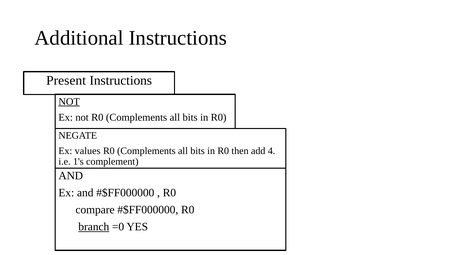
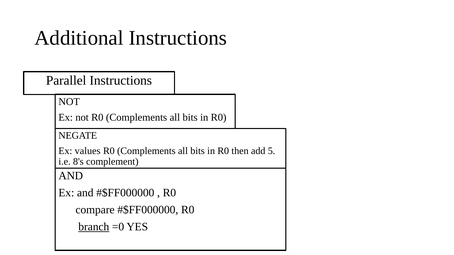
Present: Present -> Parallel
NOT at (69, 102) underline: present -> none
4: 4 -> 5
1's: 1's -> 8's
